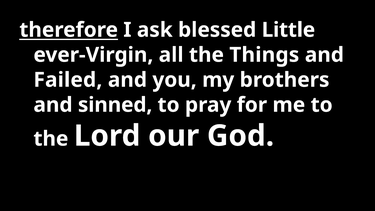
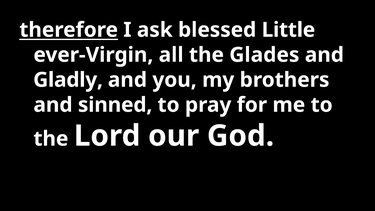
Things: Things -> Glades
Failed: Failed -> Gladly
